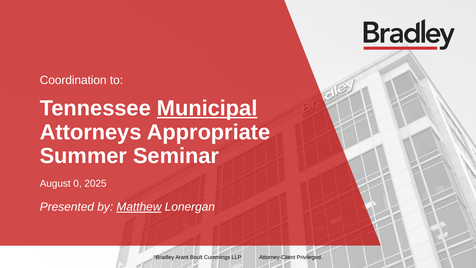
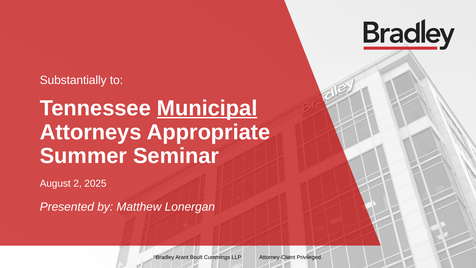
Coordination: Coordination -> Substantially
0: 0 -> 2
Matthew underline: present -> none
